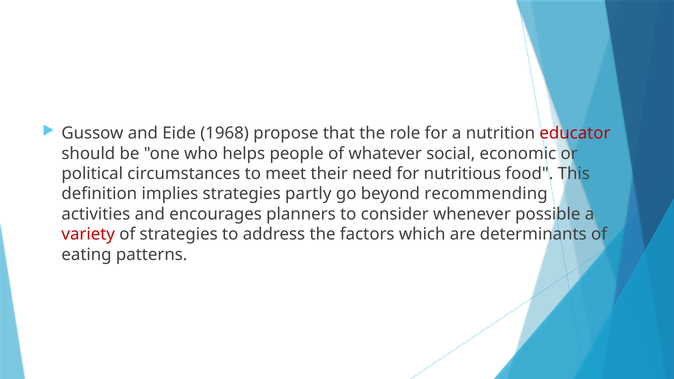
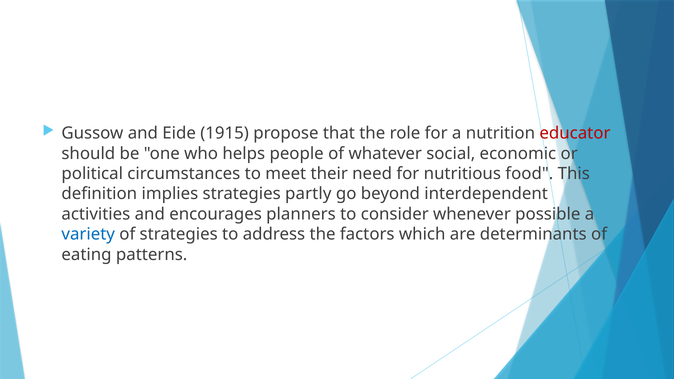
1968: 1968 -> 1915
recommending: recommending -> interdependent
variety colour: red -> blue
